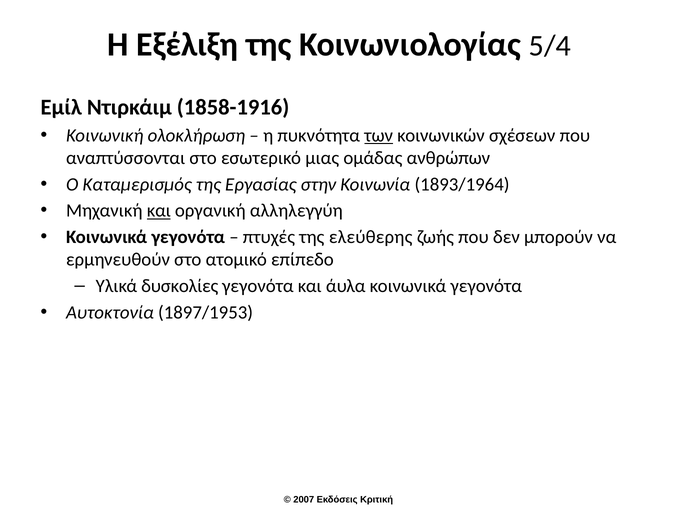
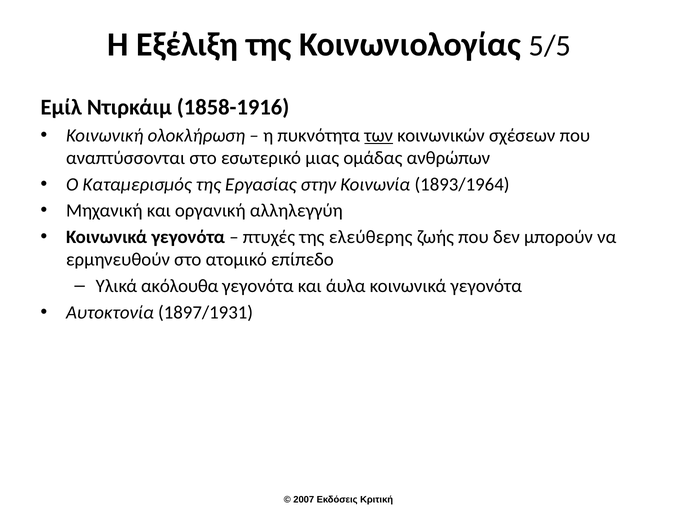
5/4: 5/4 -> 5/5
και at (159, 211) underline: present -> none
δυσκολίες: δυσκολίες -> ακόλουθα
1897/1953: 1897/1953 -> 1897/1931
